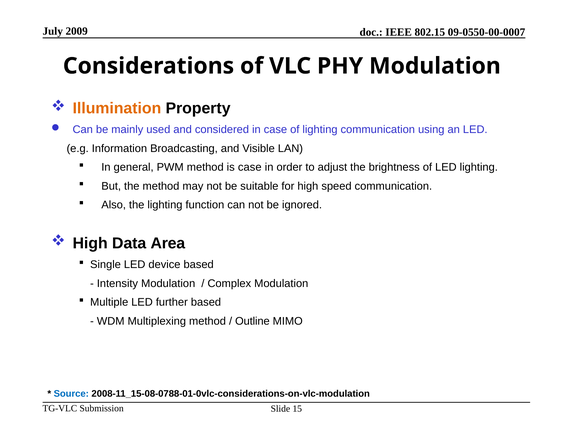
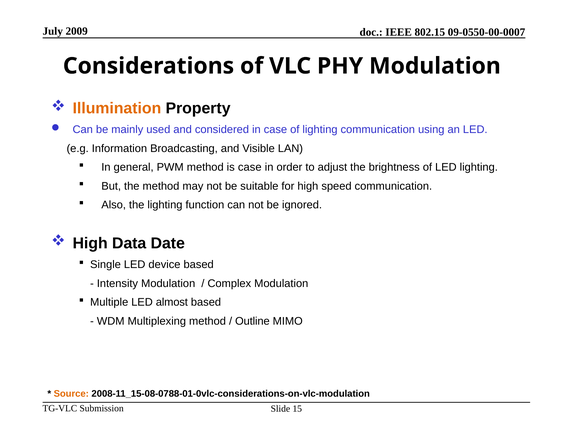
Area: Area -> Date
further: further -> almost
Source colour: blue -> orange
